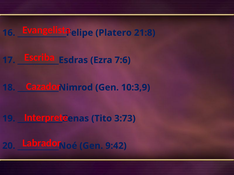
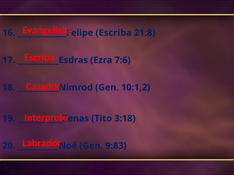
Platero at (114, 33): Platero -> Escriba
10:3,9: 10:3,9 -> 10:1,2
3:73: 3:73 -> 3:18
9:42: 9:42 -> 9:83
